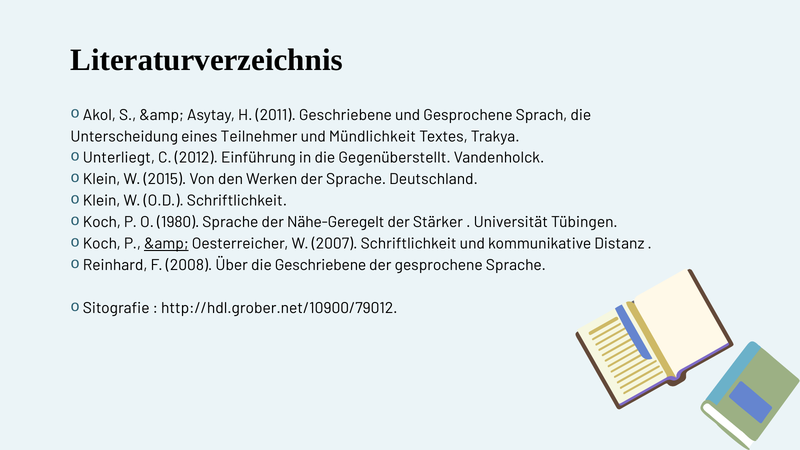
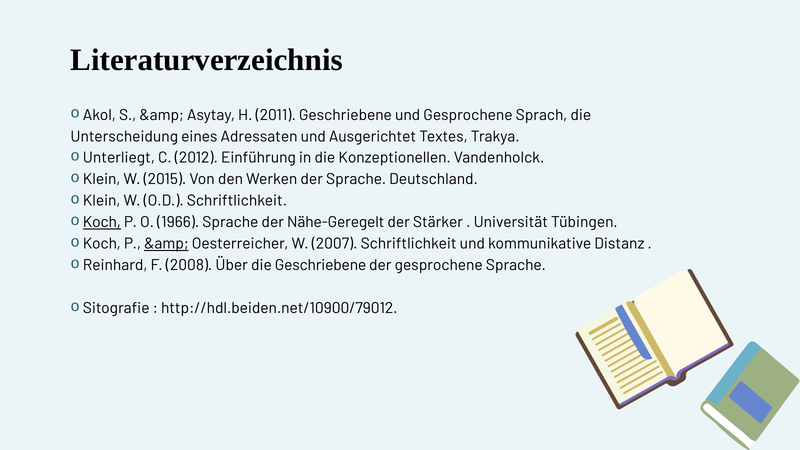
Teilnehmer: Teilnehmer -> Adressaten
Mündlichkeit: Mündlichkeit -> Ausgerichtet
Gegenüberstellt: Gegenüberstellt -> Konzeptionellen
Koch at (102, 222) underline: none -> present
1980: 1980 -> 1966
http://hdl.grober.net/10900/79012: http://hdl.grober.net/10900/79012 -> http://hdl.beiden.net/10900/79012
